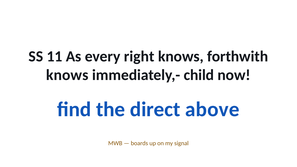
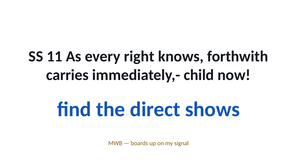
knows at (67, 75): knows -> carries
above: above -> shows
